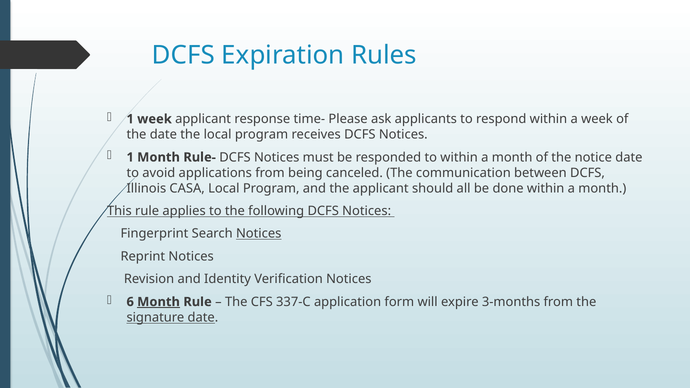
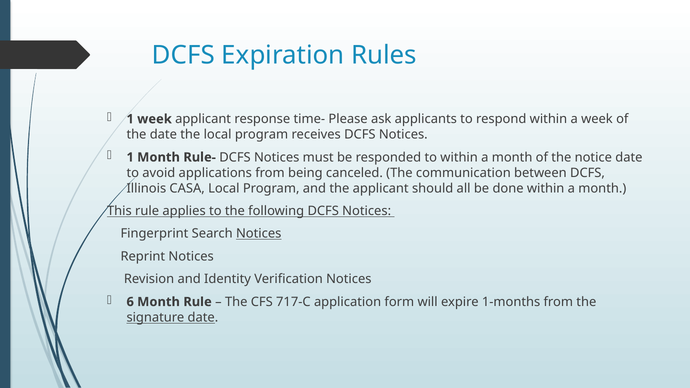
Month at (159, 302) underline: present -> none
337-C: 337-C -> 717-C
3-months: 3-months -> 1-months
